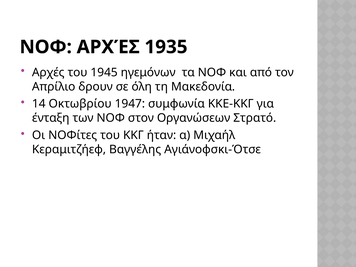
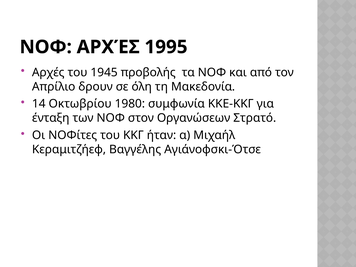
1935: 1935 -> 1995
ηγεμόνων: ηγεμόνων -> προβολής
1947: 1947 -> 1980
